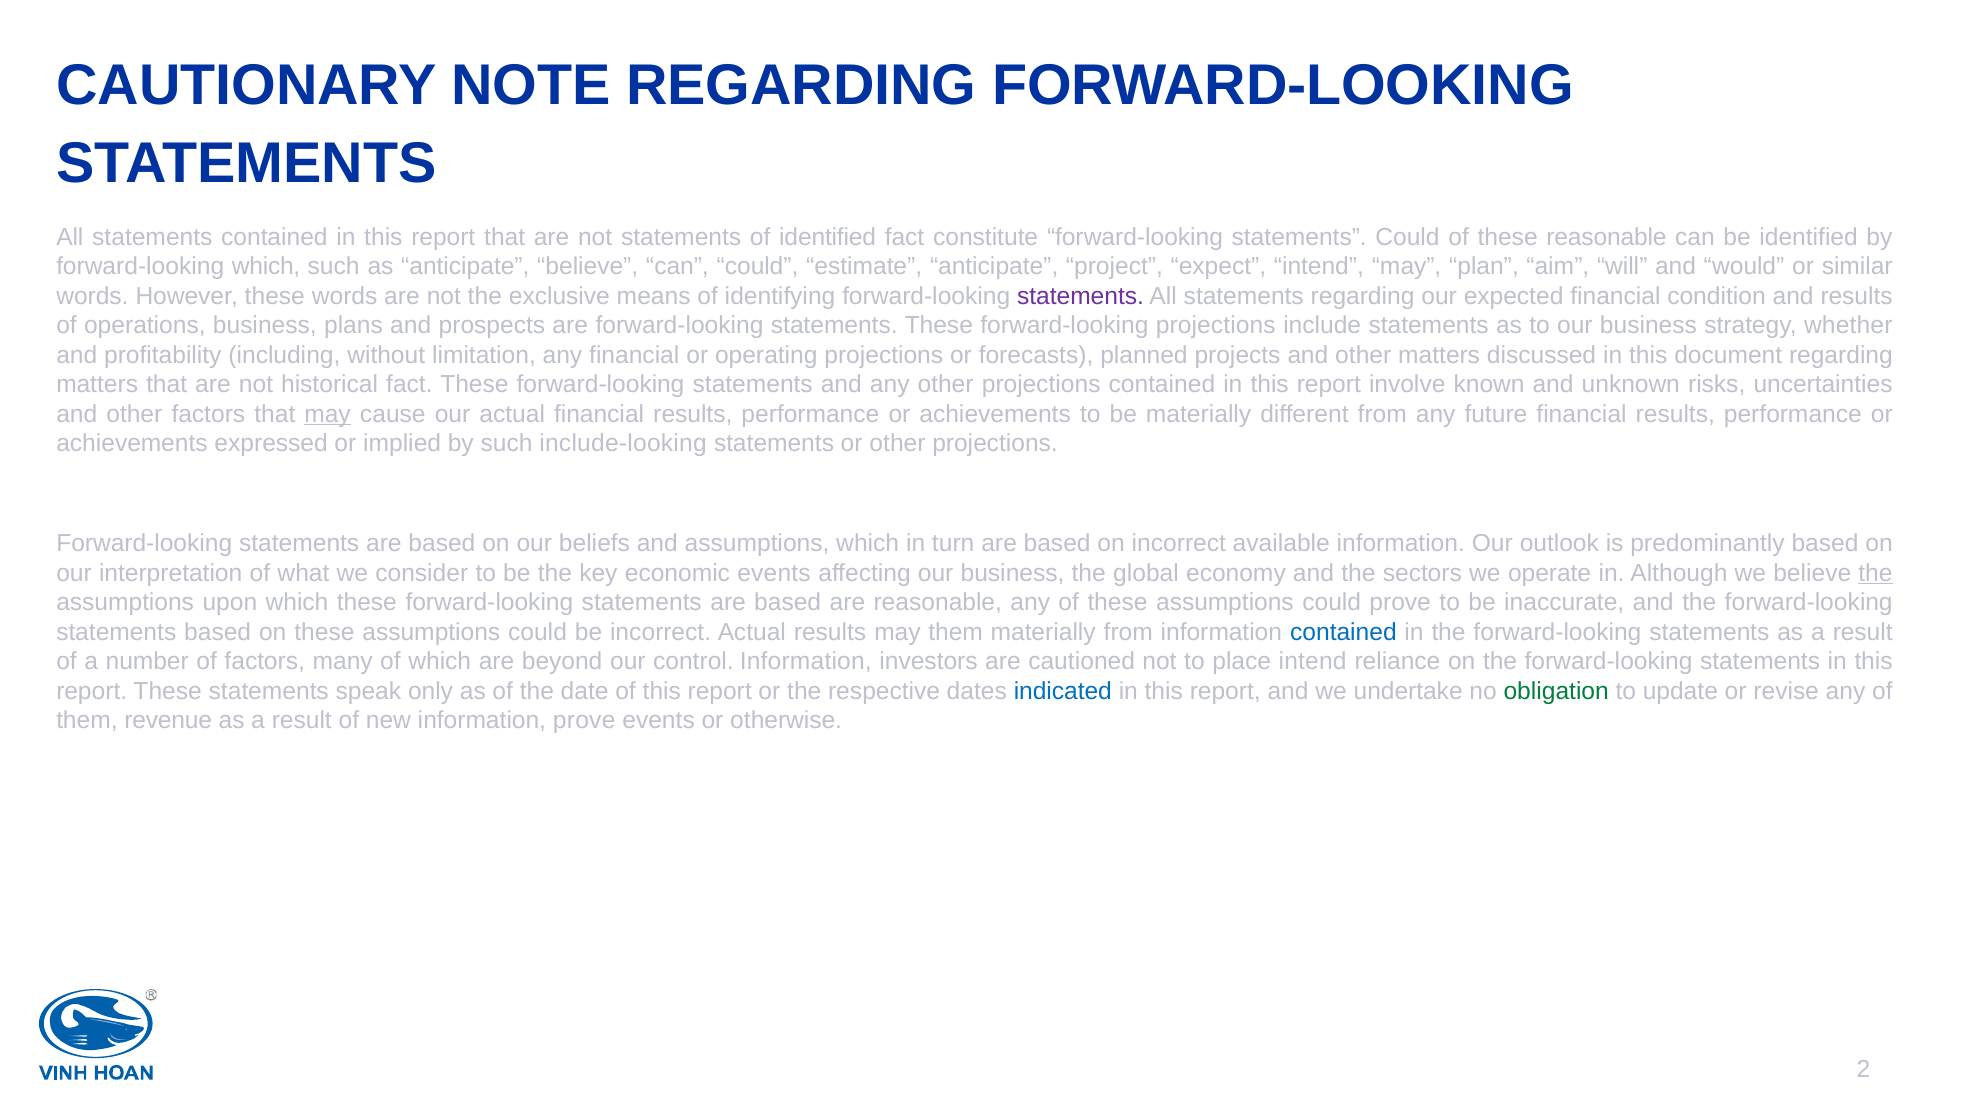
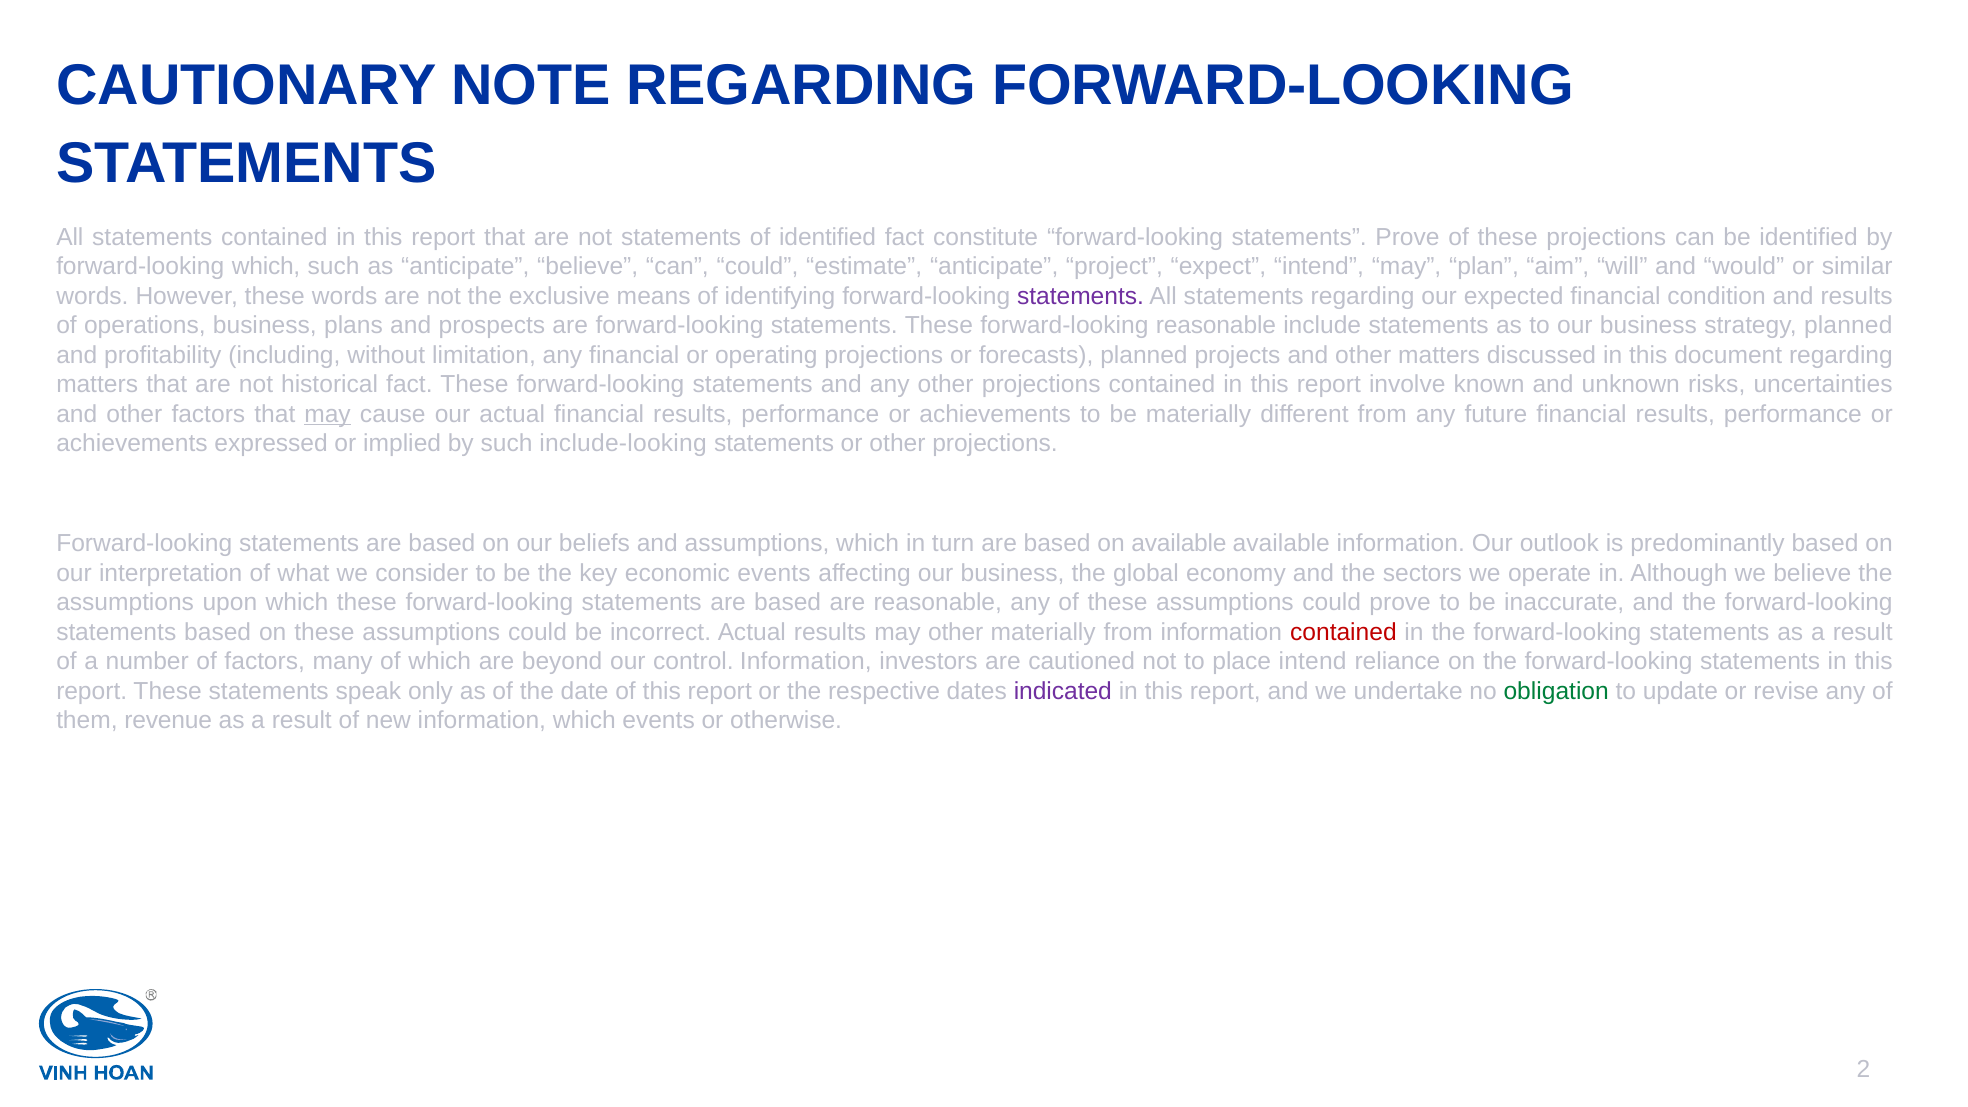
statements Could: Could -> Prove
these reasonable: reasonable -> projections
forward-looking projections: projections -> reasonable
strategy whether: whether -> planned
on incorrect: incorrect -> available
the at (1875, 573) underline: present -> none
may them: them -> other
contained at (1343, 632) colour: blue -> red
indicated colour: blue -> purple
information prove: prove -> which
